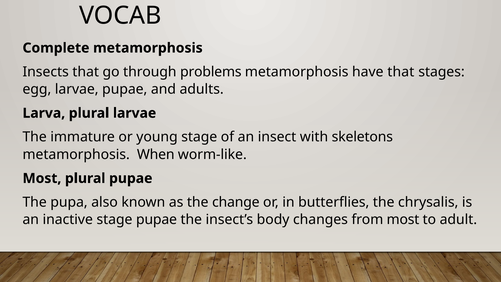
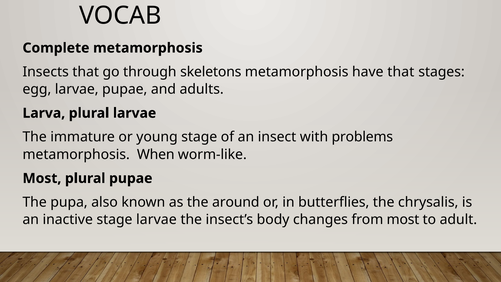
problems: problems -> skeletons
skeletons: skeletons -> problems
change: change -> around
stage pupae: pupae -> larvae
